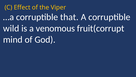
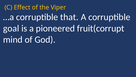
wild: wild -> goal
venomous: venomous -> pioneered
